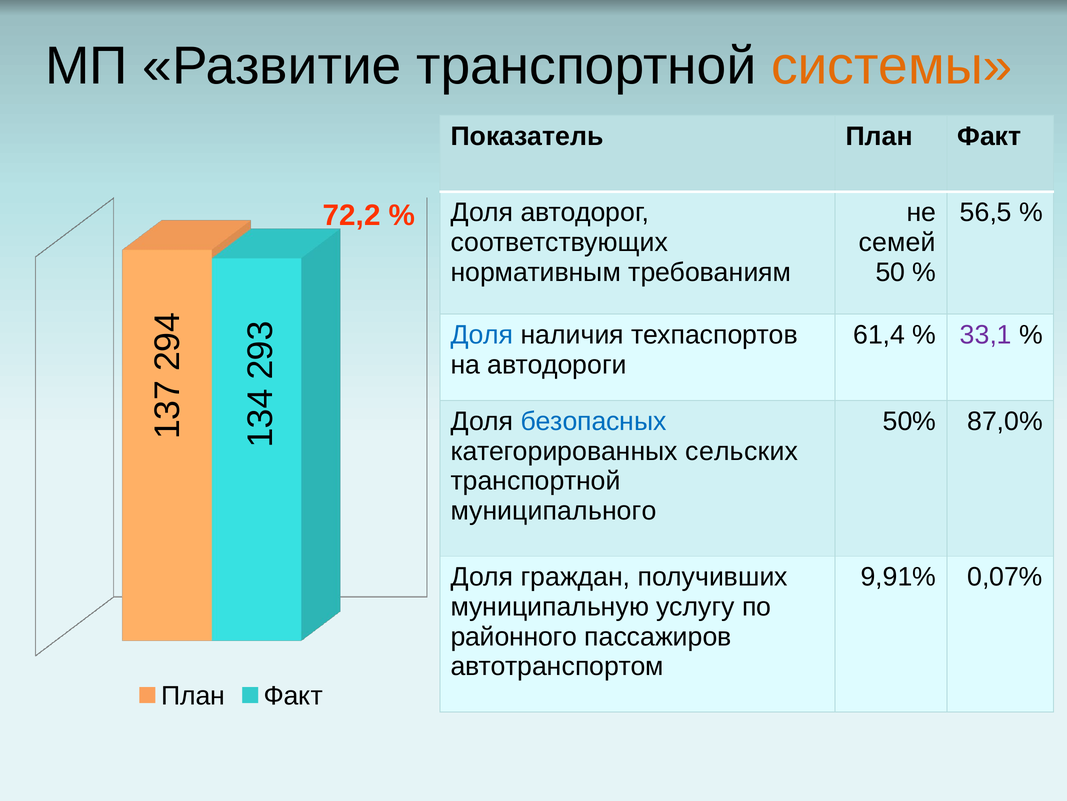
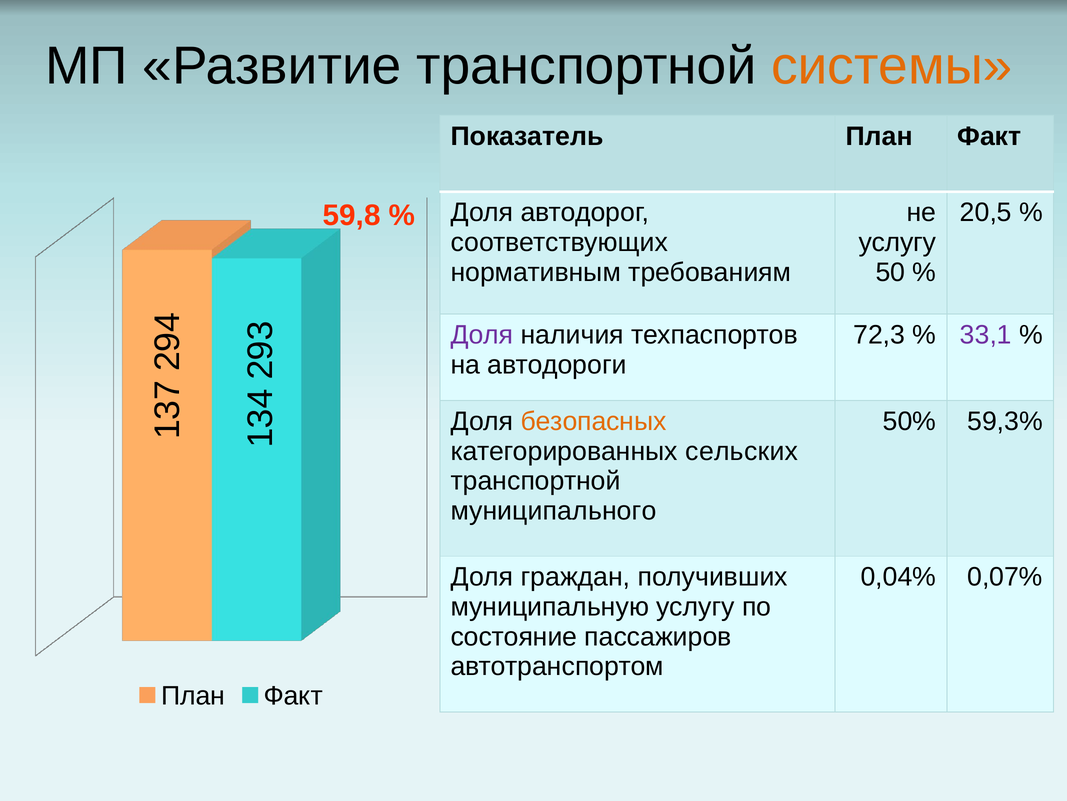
56,5: 56,5 -> 20,5
72,2: 72,2 -> 59,8
семей at (897, 242): семей -> услугу
Доля at (482, 335) colour: blue -> purple
61,4: 61,4 -> 72,3
безопасных colour: blue -> orange
87,0%: 87,0% -> 59,3%
9,91%: 9,91% -> 0,04%
районного: районного -> состояние
